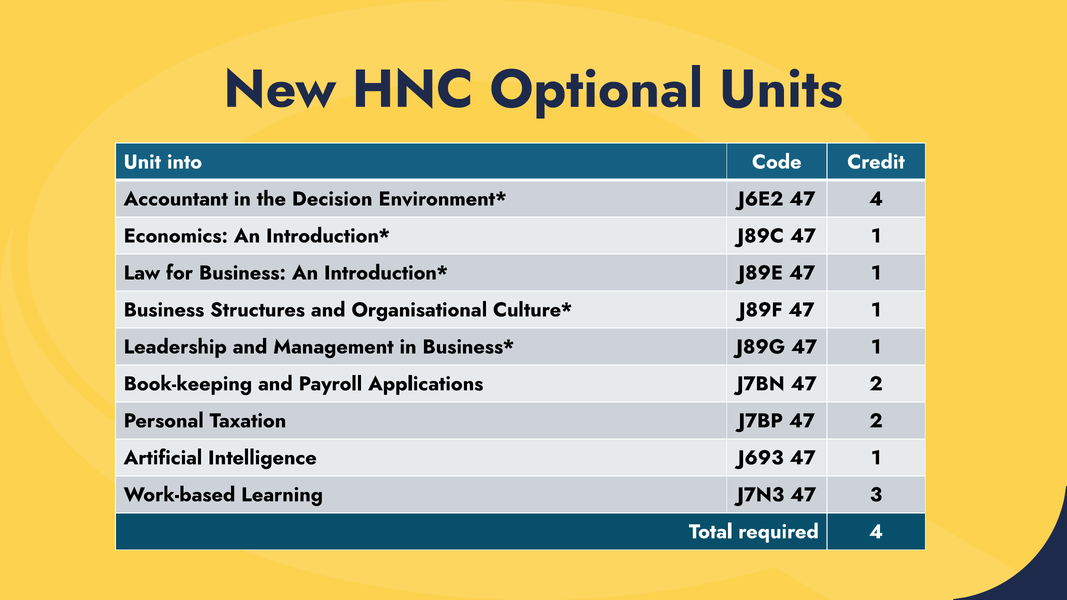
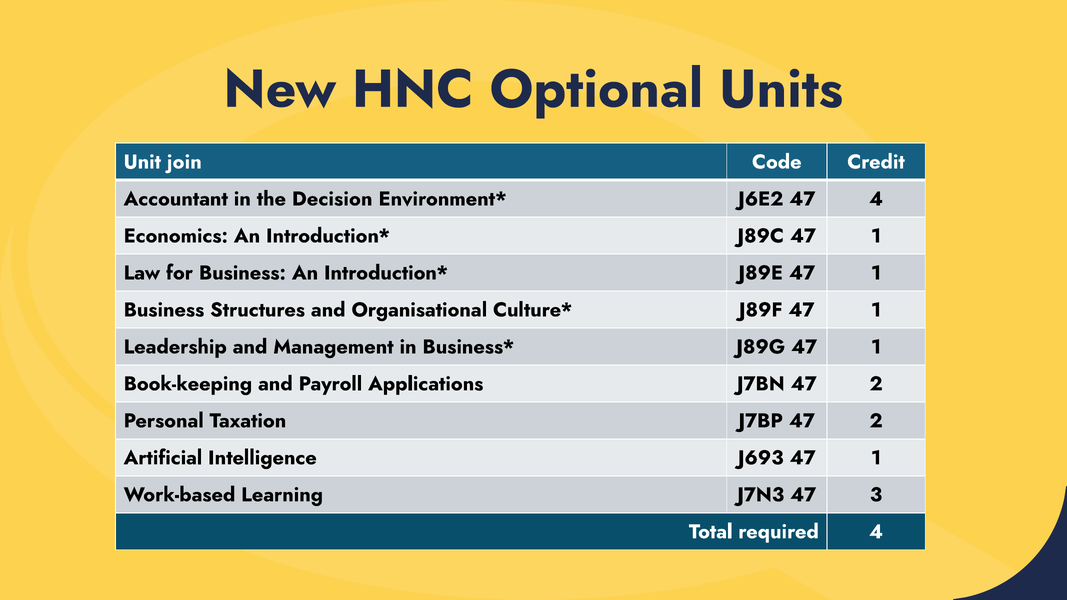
into: into -> join
